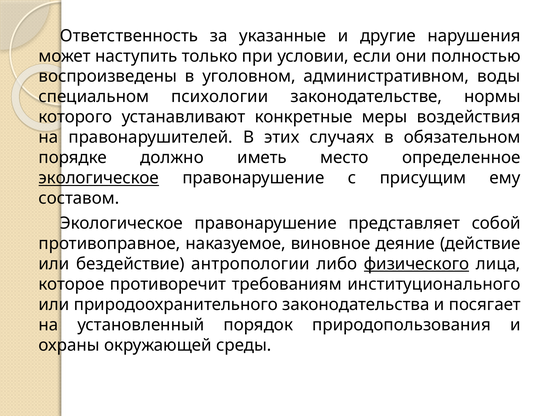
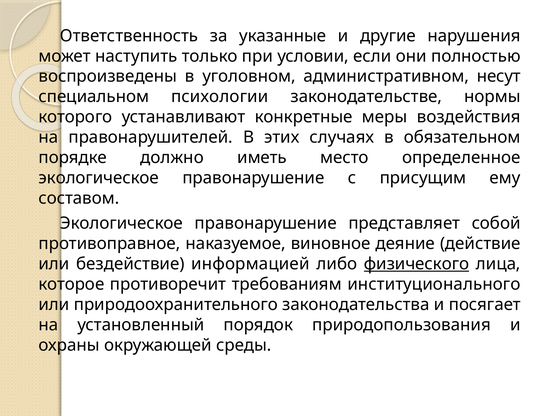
воды: воды -> несут
экологическое at (99, 178) underline: present -> none
антропологии: антропологии -> информацией
